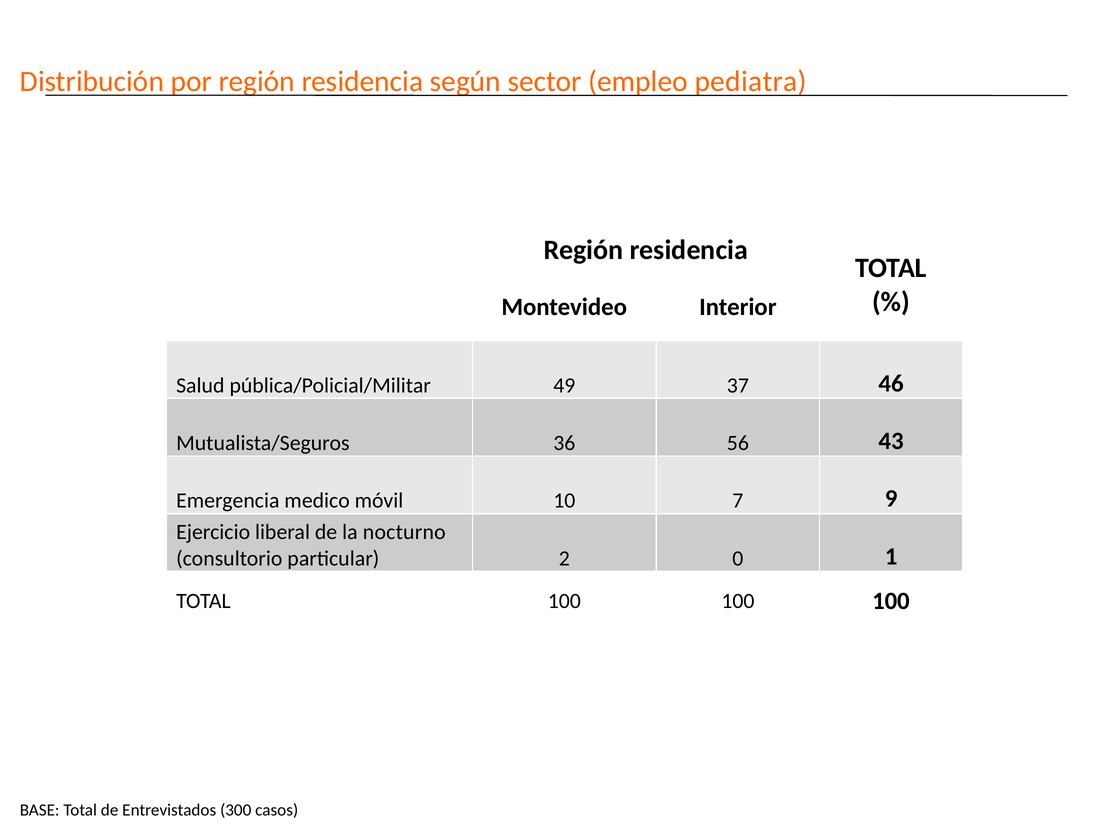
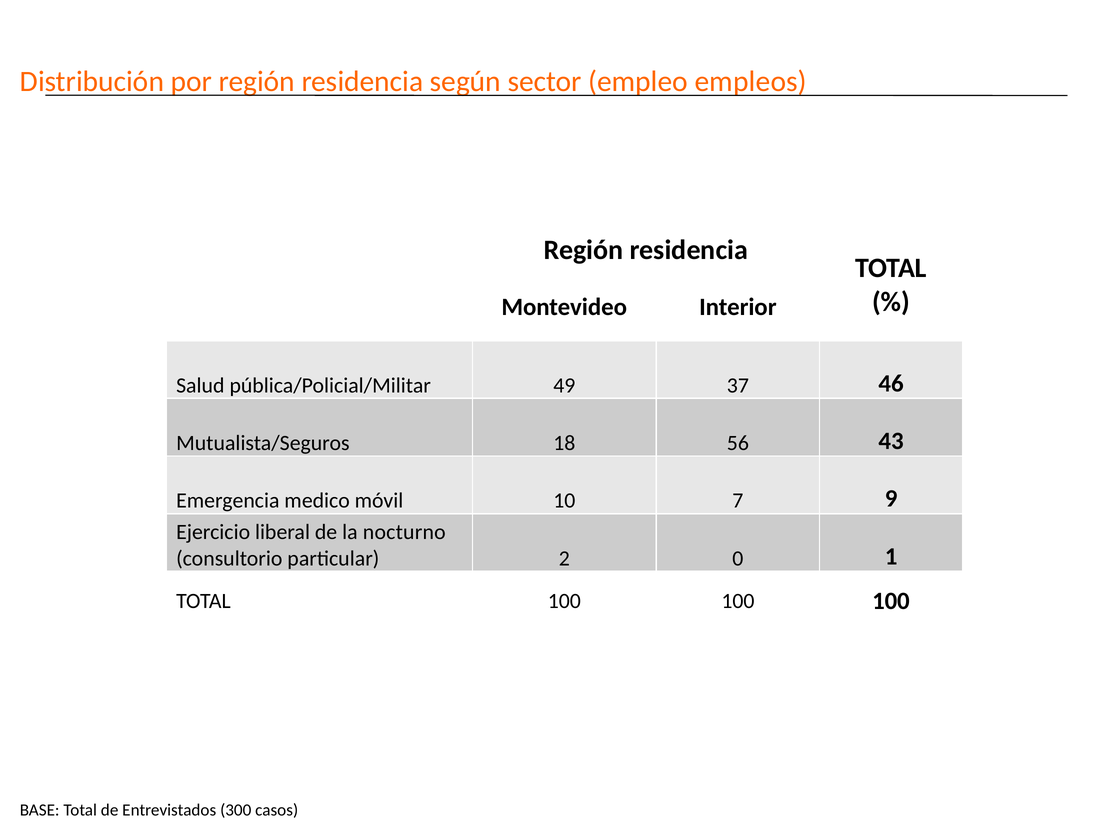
pediatra: pediatra -> empleos
36: 36 -> 18
